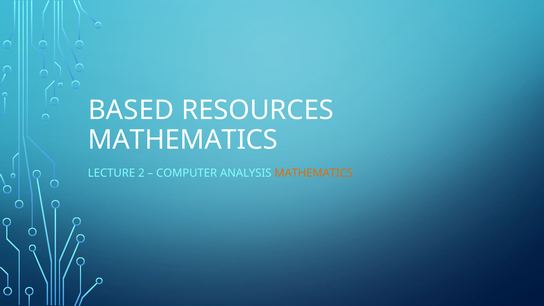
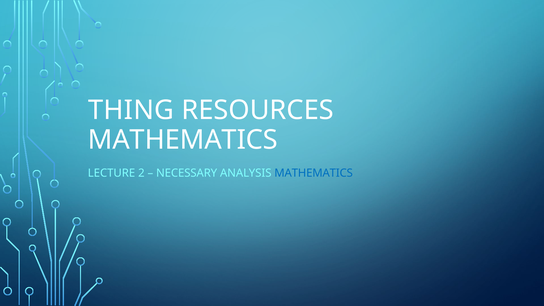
BASED: BASED -> THING
COMPUTER: COMPUTER -> NECESSARY
MATHEMATICS at (314, 173) colour: orange -> blue
